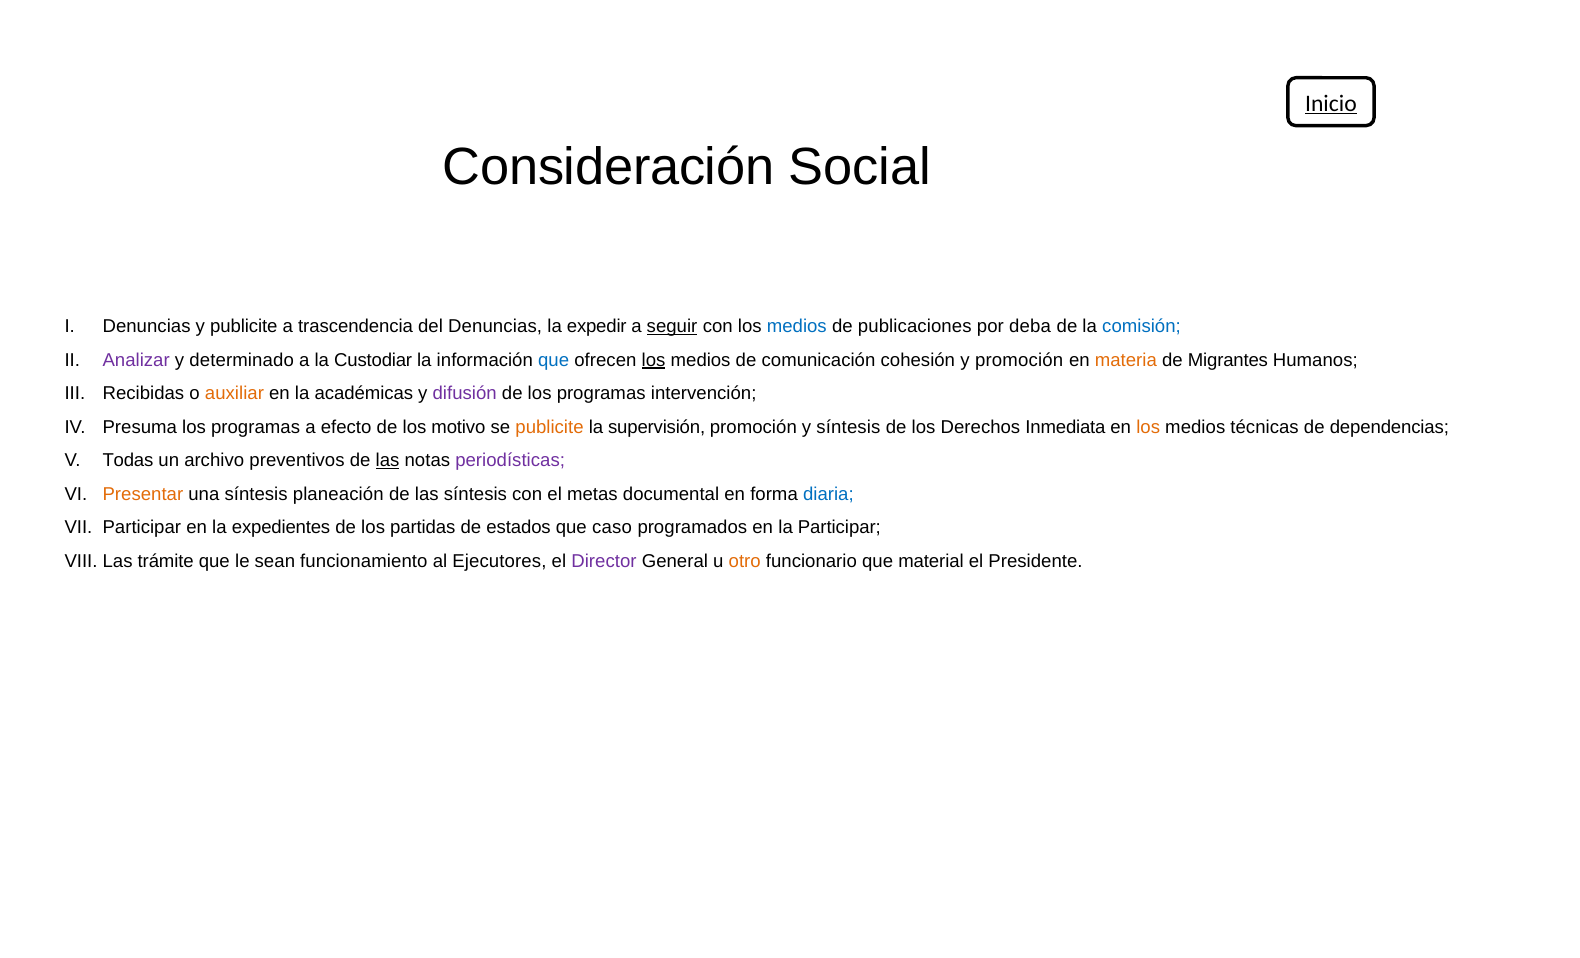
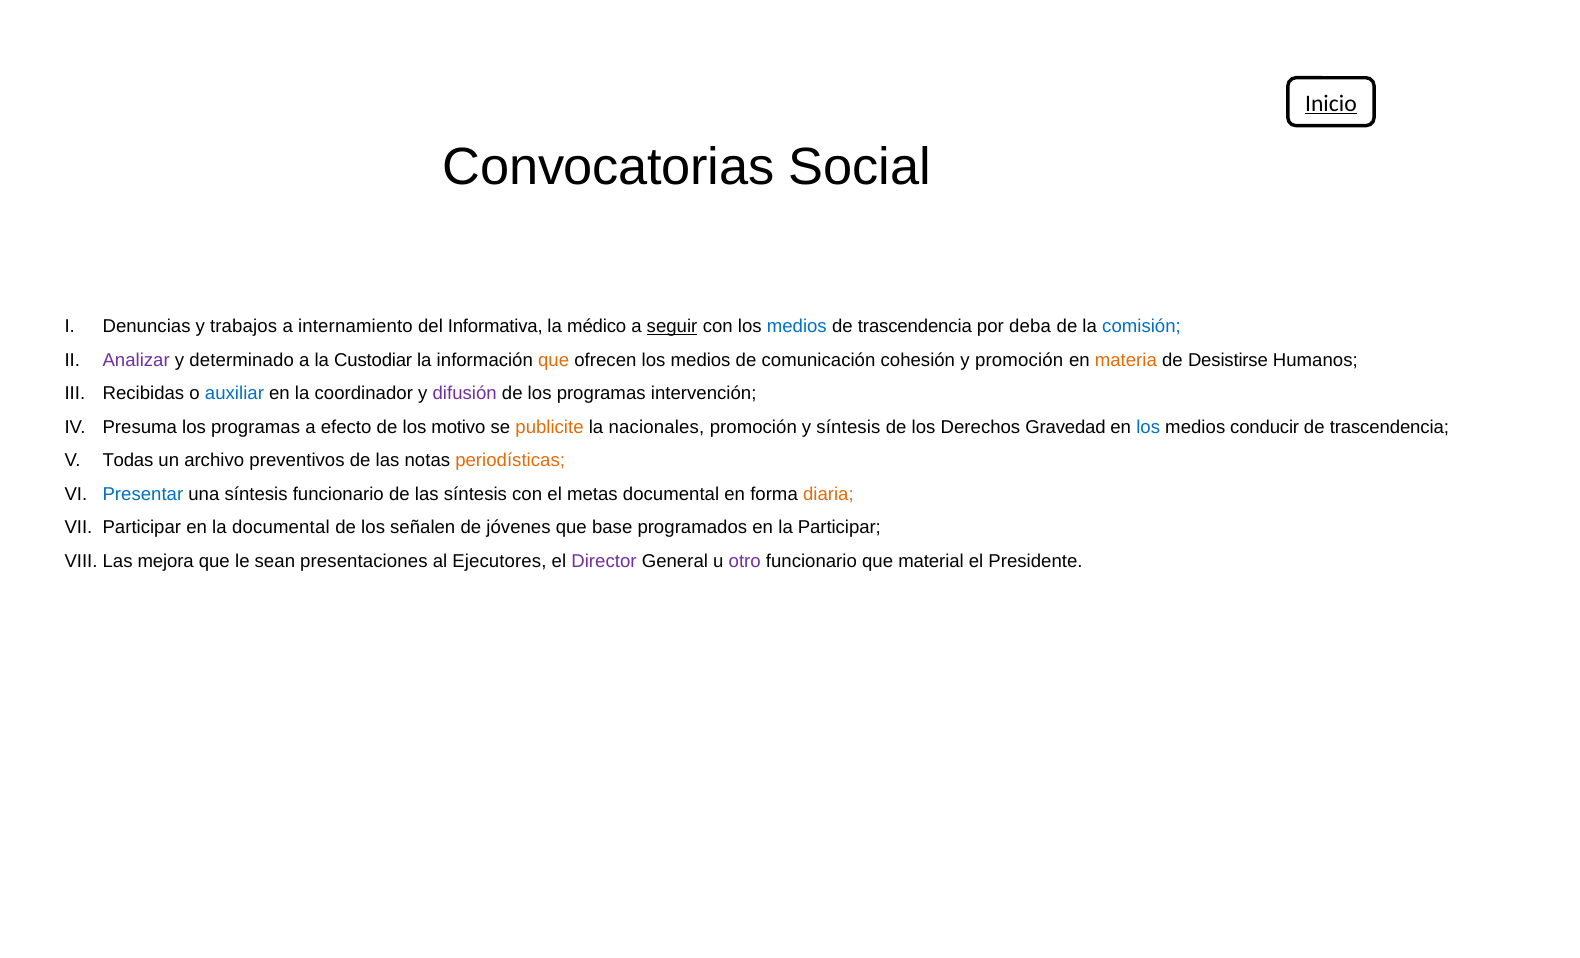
Consideración: Consideración -> Convocatorias
y publicite: publicite -> trabajos
trascendencia: trascendencia -> internamiento
del Denuncias: Denuncias -> Informativa
expedir: expedir -> médico
publicaciones at (915, 326): publicaciones -> trascendencia
que at (554, 360) colour: blue -> orange
los at (654, 360) underline: present -> none
Migrantes: Migrantes -> Desistirse
auxiliar colour: orange -> blue
académicas: académicas -> coordinador
supervisión: supervisión -> nacionales
Inmediata: Inmediata -> Gravedad
los at (1148, 427) colour: orange -> blue
técnicas: técnicas -> conducir
dependencias at (1389, 427): dependencias -> trascendencia
las at (388, 460) underline: present -> none
periodísticas colour: purple -> orange
Presentar colour: orange -> blue
síntesis planeación: planeación -> funcionario
diaria colour: blue -> orange
la expedientes: expedientes -> documental
partidas: partidas -> señalen
estados: estados -> jóvenes
caso: caso -> base
trámite: trámite -> mejora
funcionamiento: funcionamiento -> presentaciones
otro colour: orange -> purple
